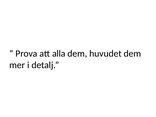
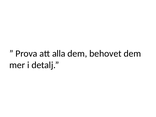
huvudet: huvudet -> behovet
